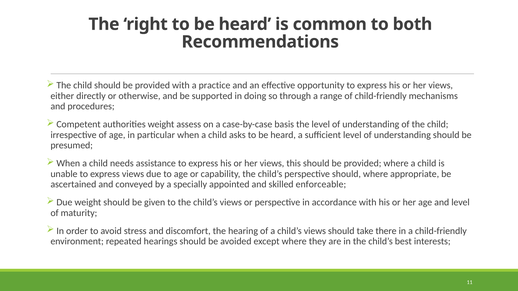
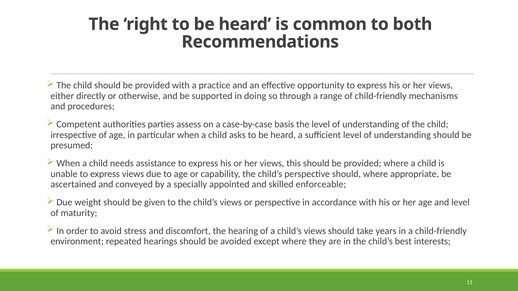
authorities weight: weight -> parties
there: there -> years
